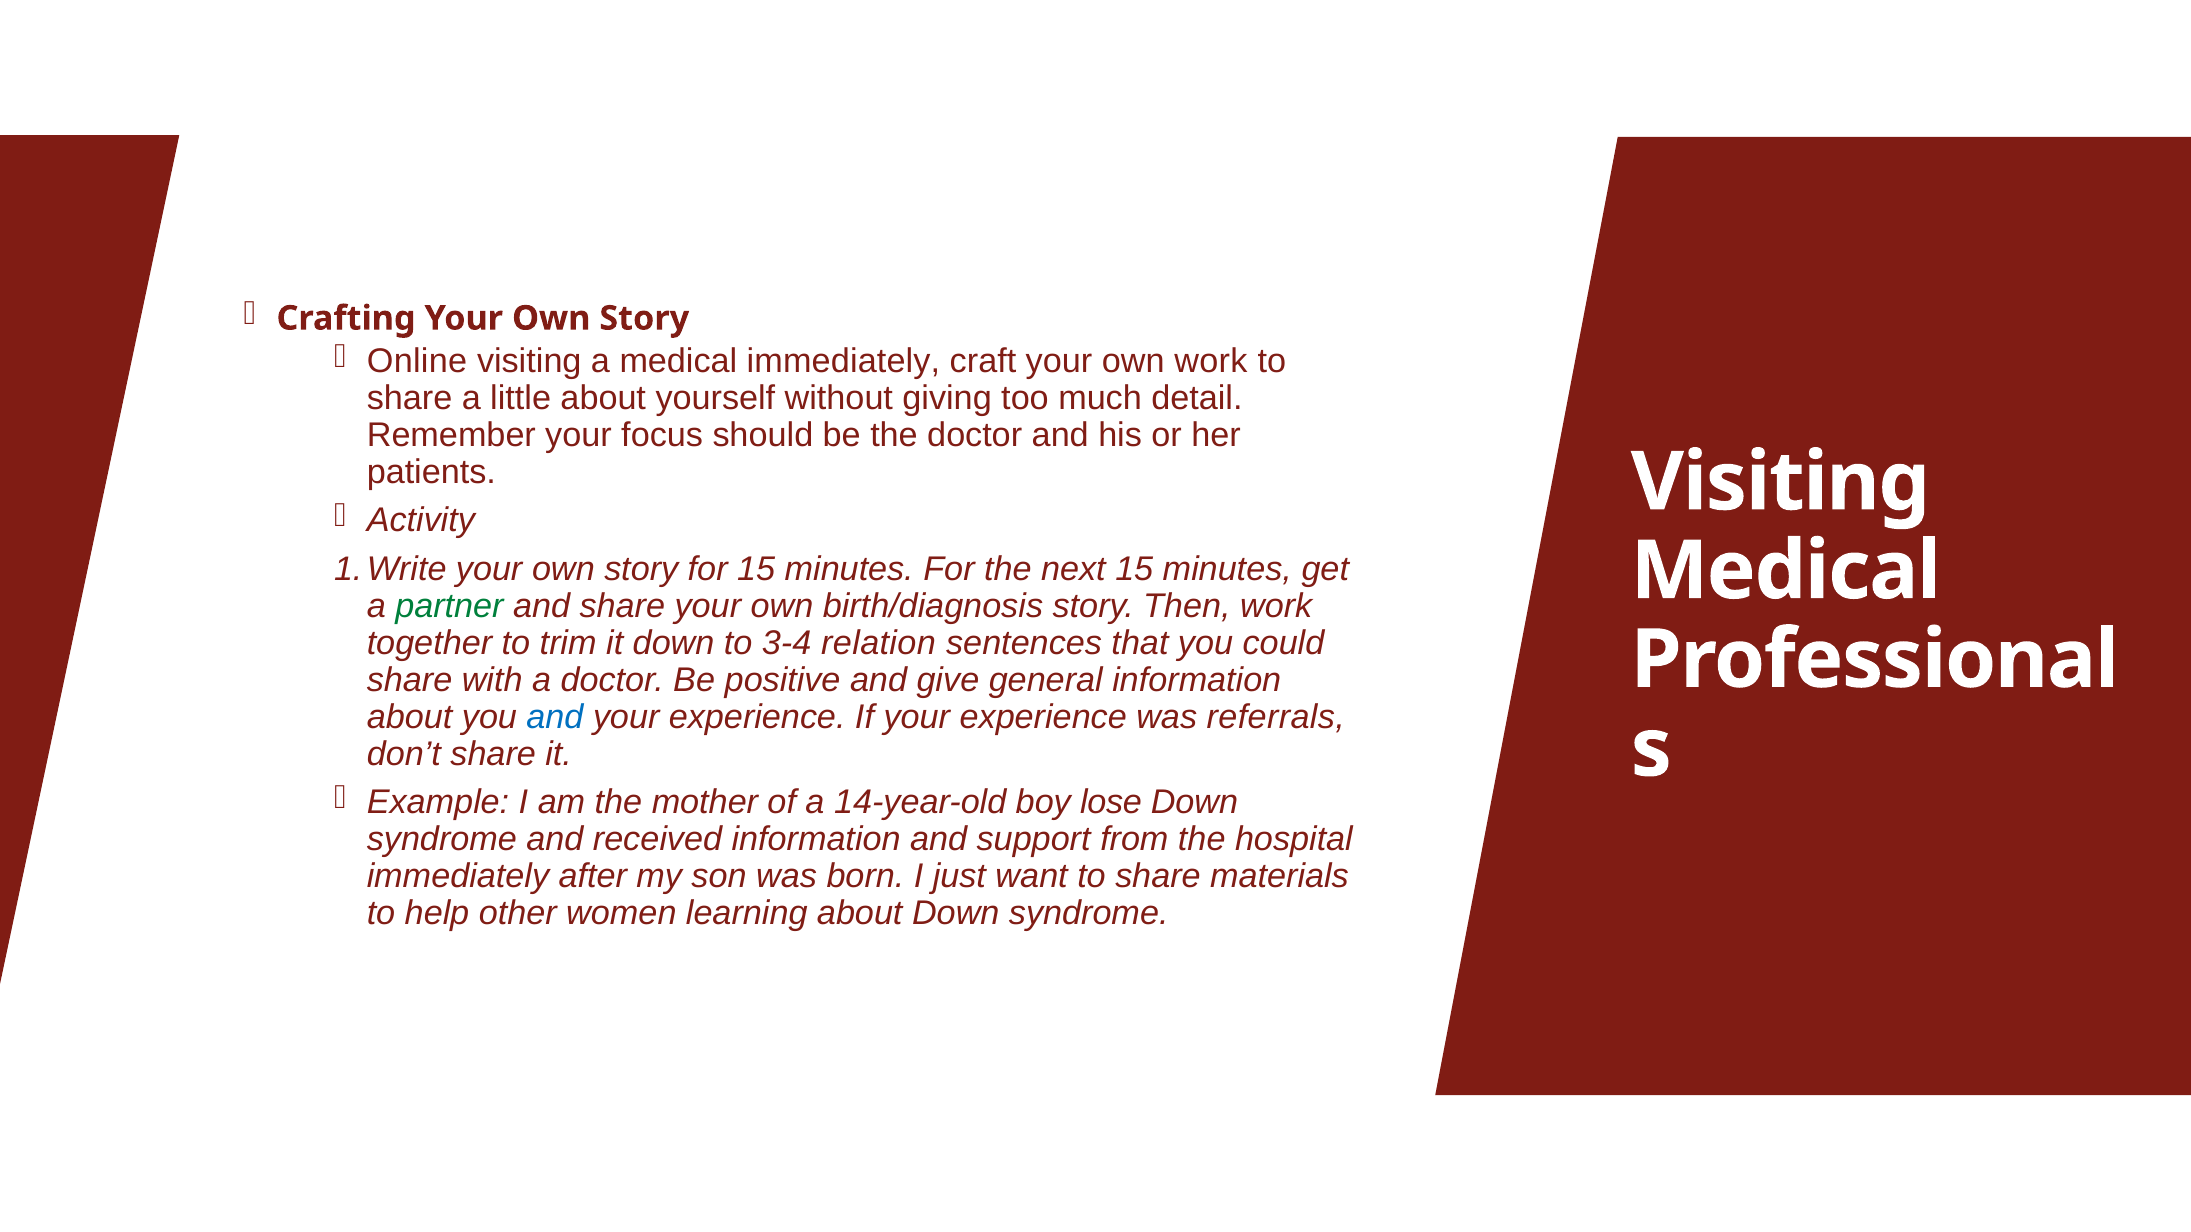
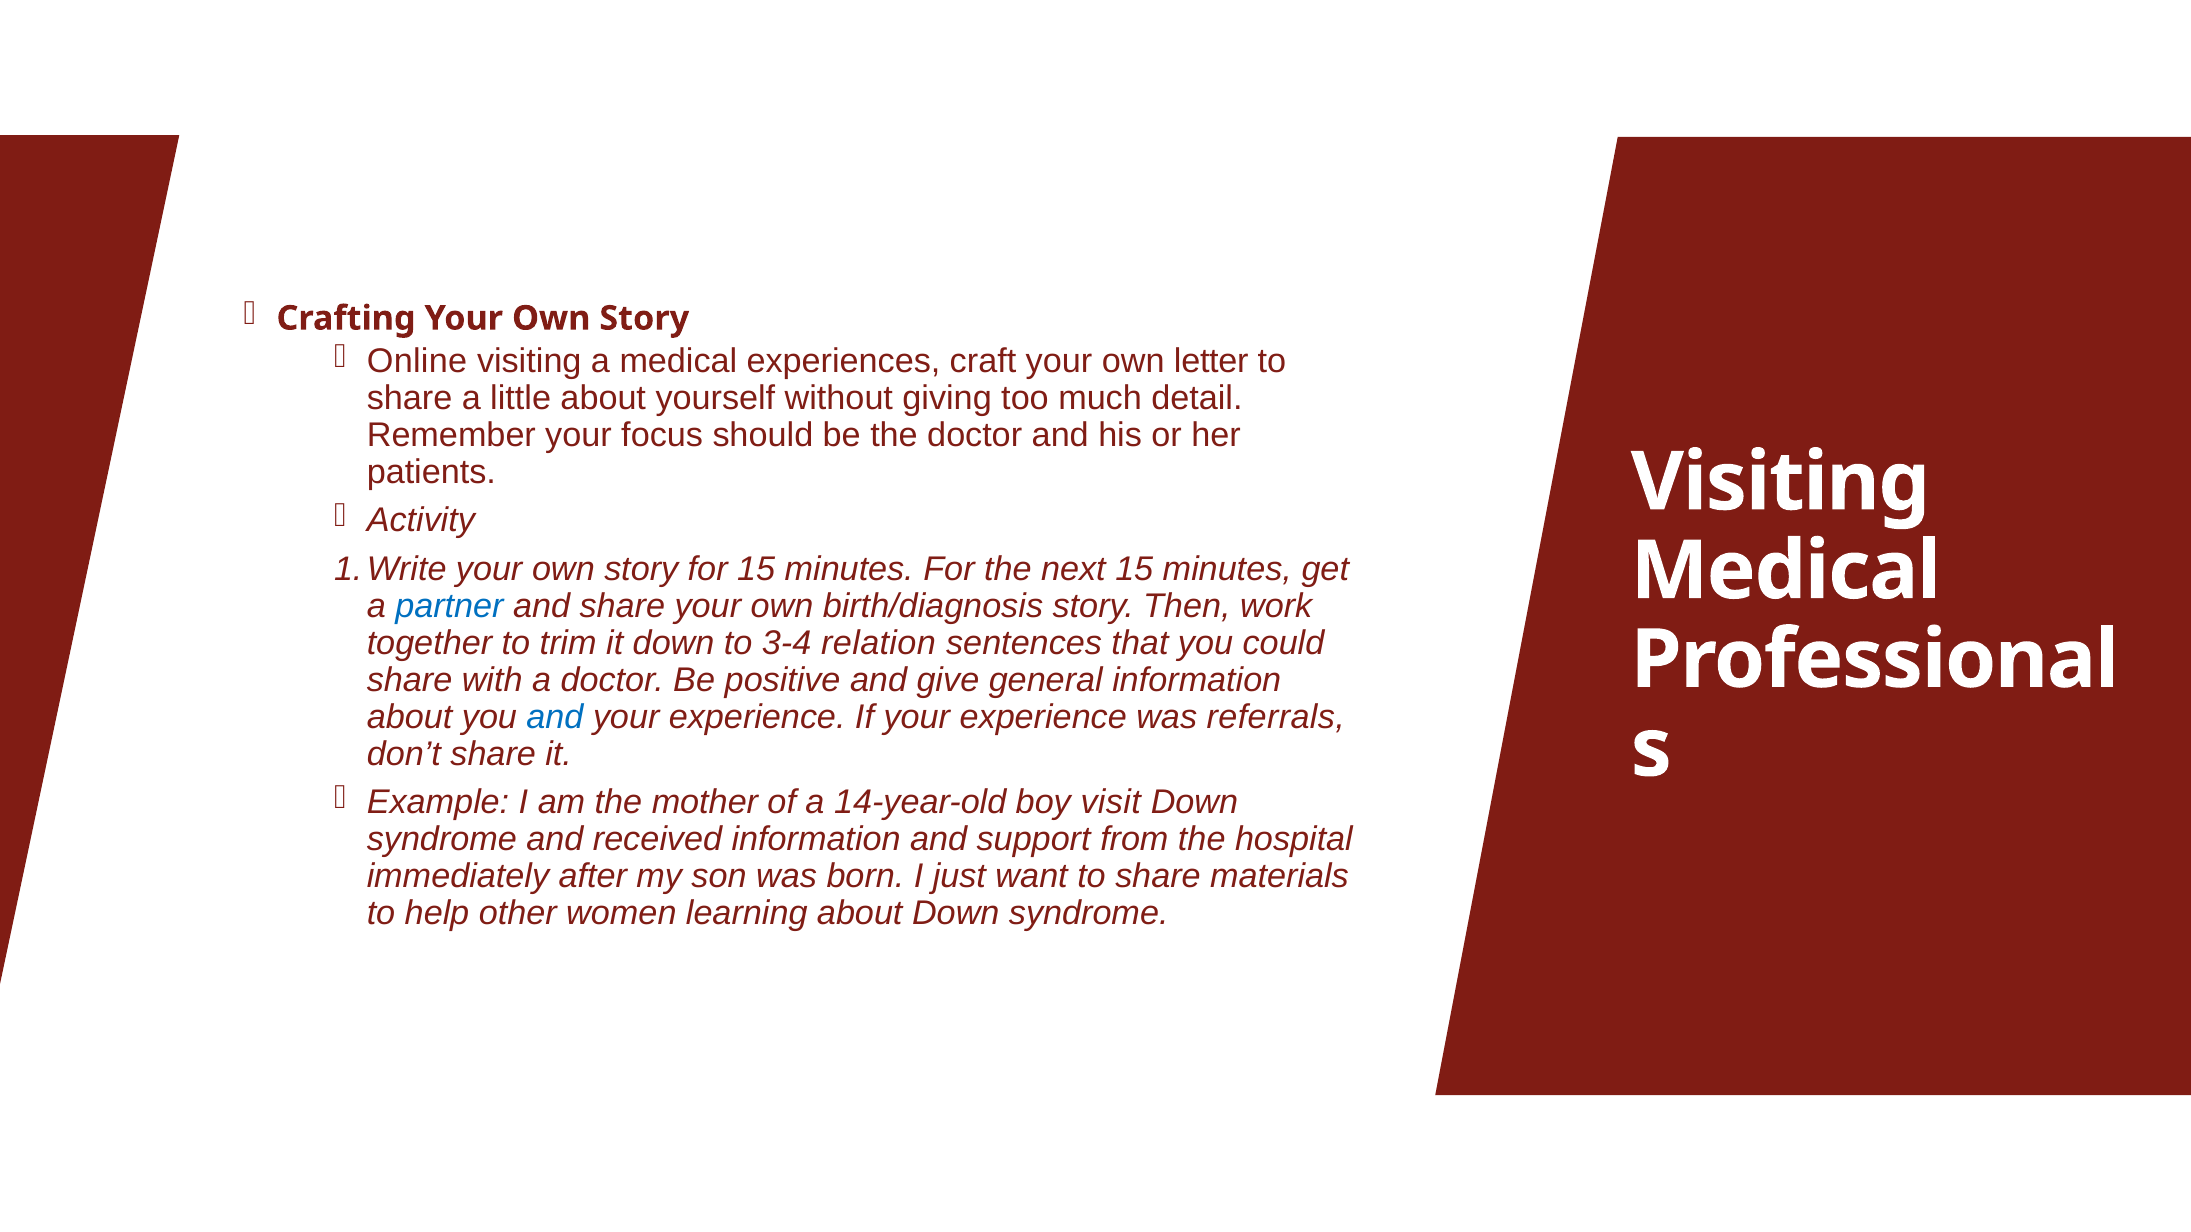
medical immediately: immediately -> experiences
own work: work -> letter
partner colour: green -> blue
lose: lose -> visit
